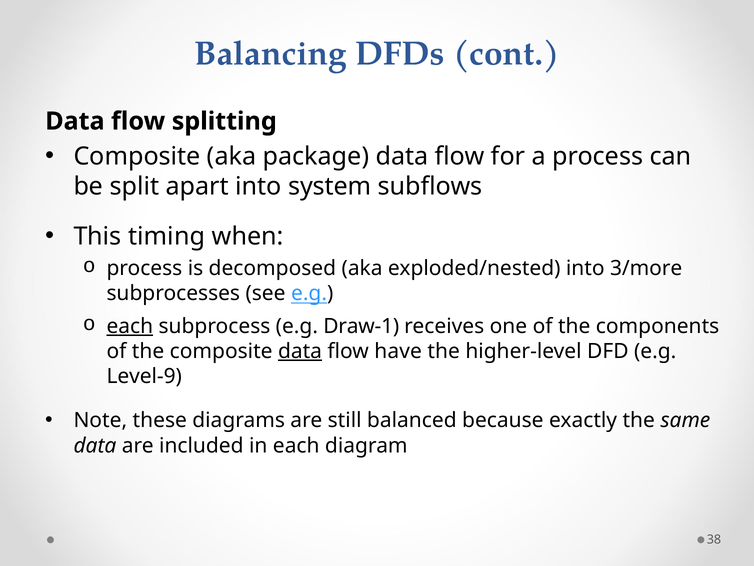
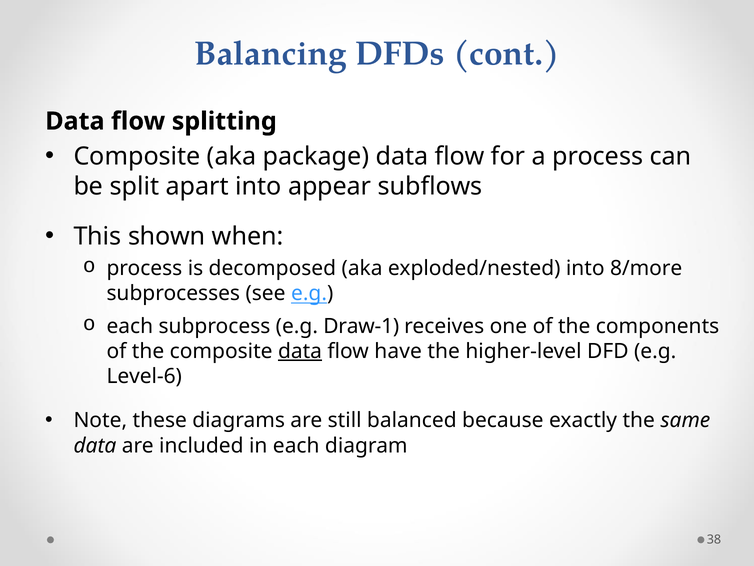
system: system -> appear
timing: timing -> shown
3/more: 3/more -> 8/more
each at (130, 326) underline: present -> none
Level-9: Level-9 -> Level-6
